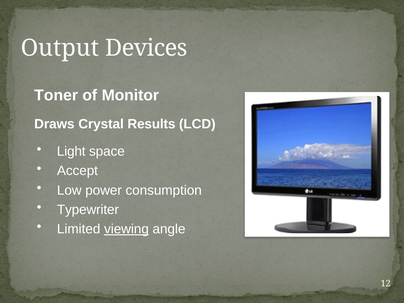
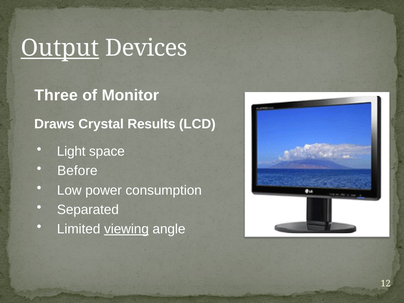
Output underline: none -> present
Toner: Toner -> Three
Accept: Accept -> Before
Typewriter: Typewriter -> Separated
